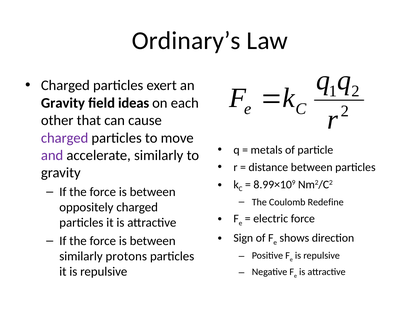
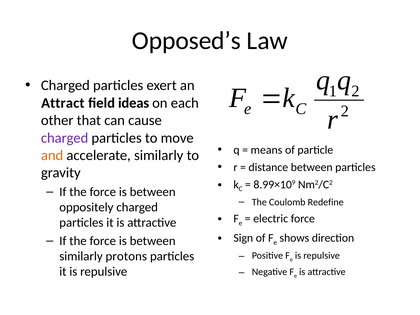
Ordinary’s: Ordinary’s -> Opposed’s
Gravity at (63, 103): Gravity -> Attract
metals: metals -> means
and colour: purple -> orange
